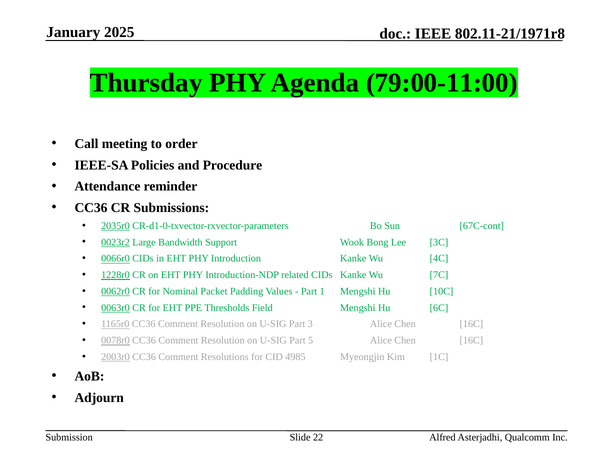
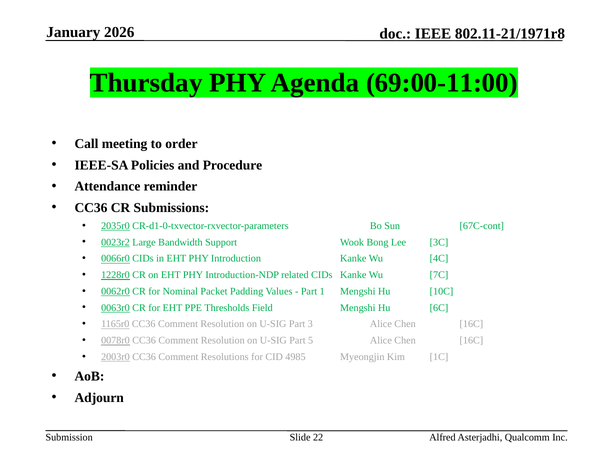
2025: 2025 -> 2026
79:00-11:00: 79:00-11:00 -> 69:00-11:00
